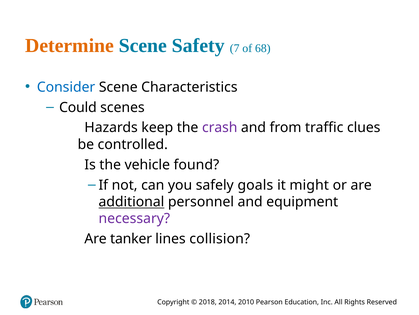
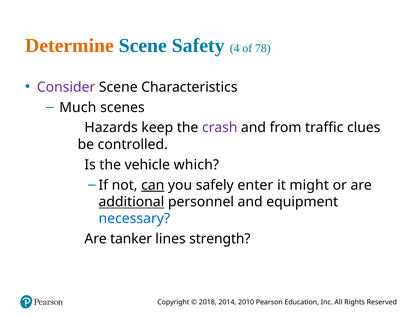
7: 7 -> 4
68: 68 -> 78
Consider colour: blue -> purple
Could: Could -> Much
found: found -> which
can underline: none -> present
goals: goals -> enter
necessary colour: purple -> blue
collision: collision -> strength
